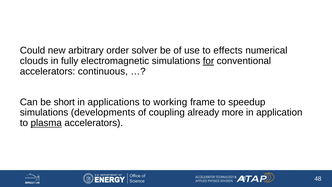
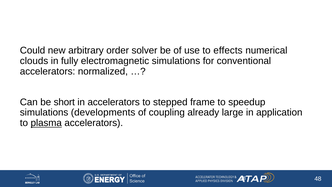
for underline: present -> none
continuous: continuous -> normalized
in applications: applications -> accelerators
working: working -> stepped
more: more -> large
